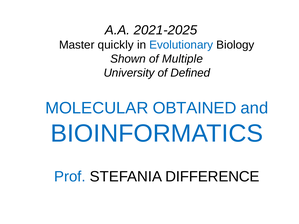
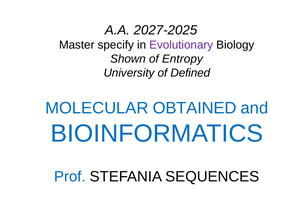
2021-2025: 2021-2025 -> 2027-2025
quickly: quickly -> specify
Evolutionary colour: blue -> purple
Multiple: Multiple -> Entropy
DIFFERENCE: DIFFERENCE -> SEQUENCES
